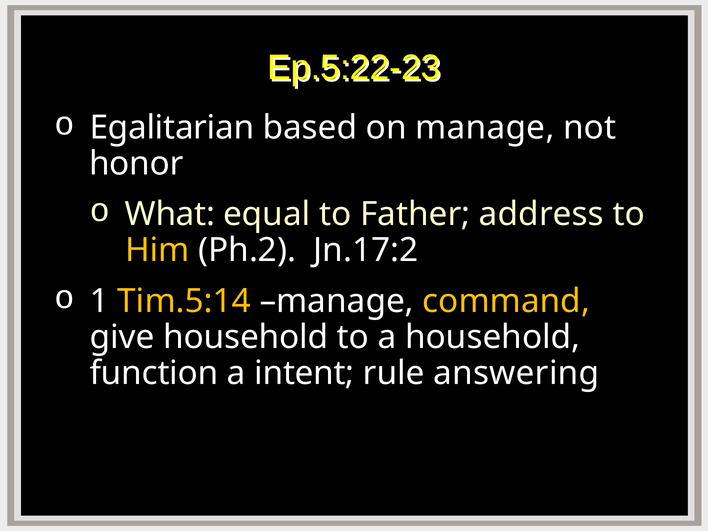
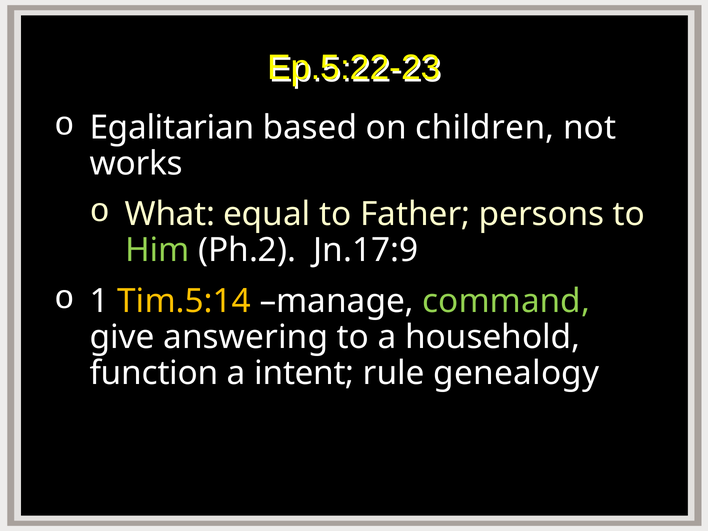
on manage: manage -> children
honor: honor -> works
address: address -> persons
Him colour: yellow -> light green
Jn.17:2: Jn.17:2 -> Jn.17:9
command colour: yellow -> light green
give household: household -> answering
answering: answering -> genealogy
